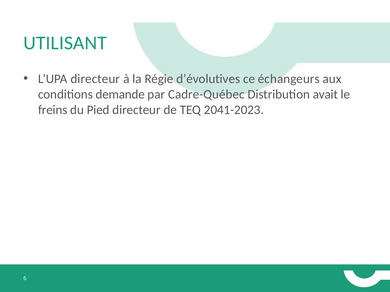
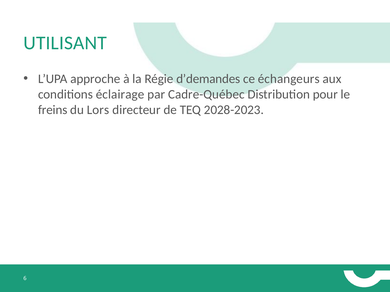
L’UPA directeur: directeur -> approche
d’évolutives: d’évolutives -> d’demandes
demande: demande -> éclairage
avait: avait -> pour
Pied: Pied -> Lors
2041-2023: 2041-2023 -> 2028-2023
